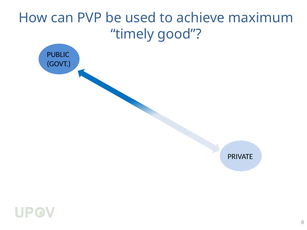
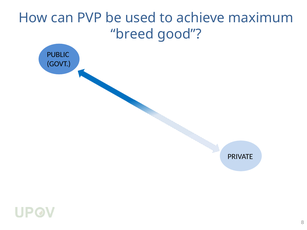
timely: timely -> breed
